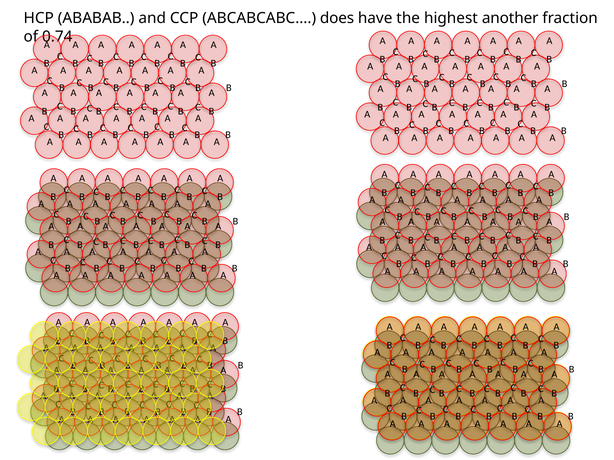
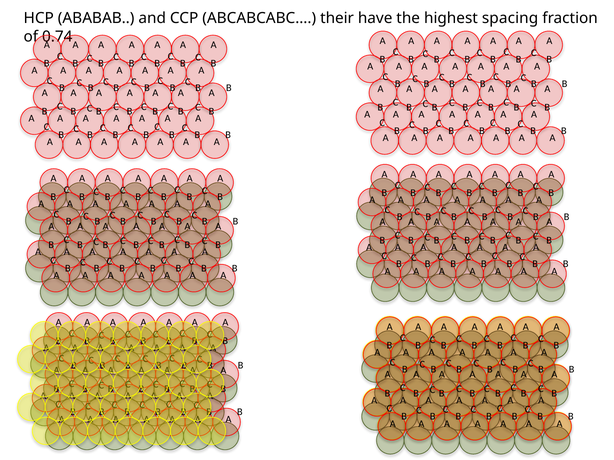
does: does -> their
another: another -> spacing
